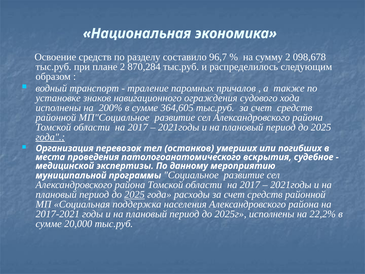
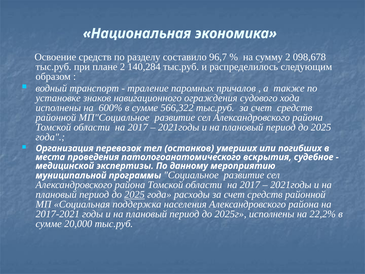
870,284: 870,284 -> 140,284
200%: 200% -> 600%
364,605: 364,605 -> 566,322
года at (50, 137) underline: present -> none
